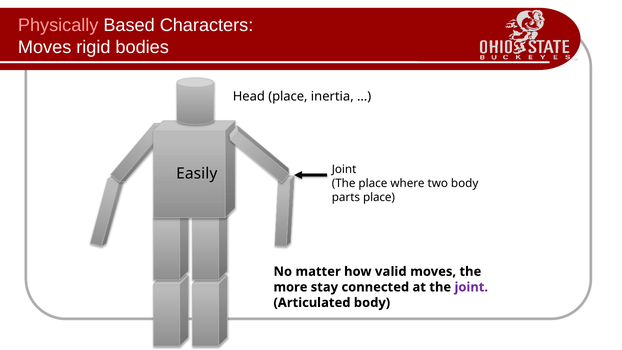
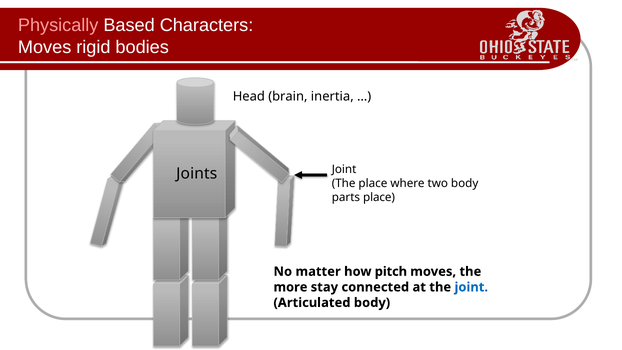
Head place: place -> brain
Easily: Easily -> Joints
valid: valid -> pitch
joint at (471, 287) colour: purple -> blue
